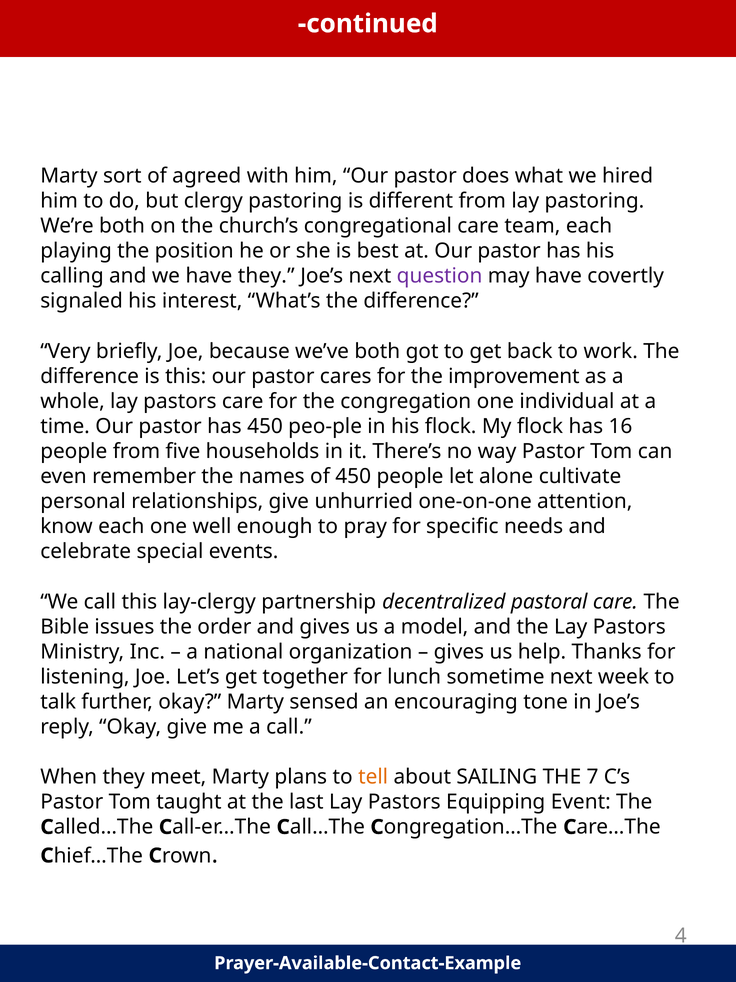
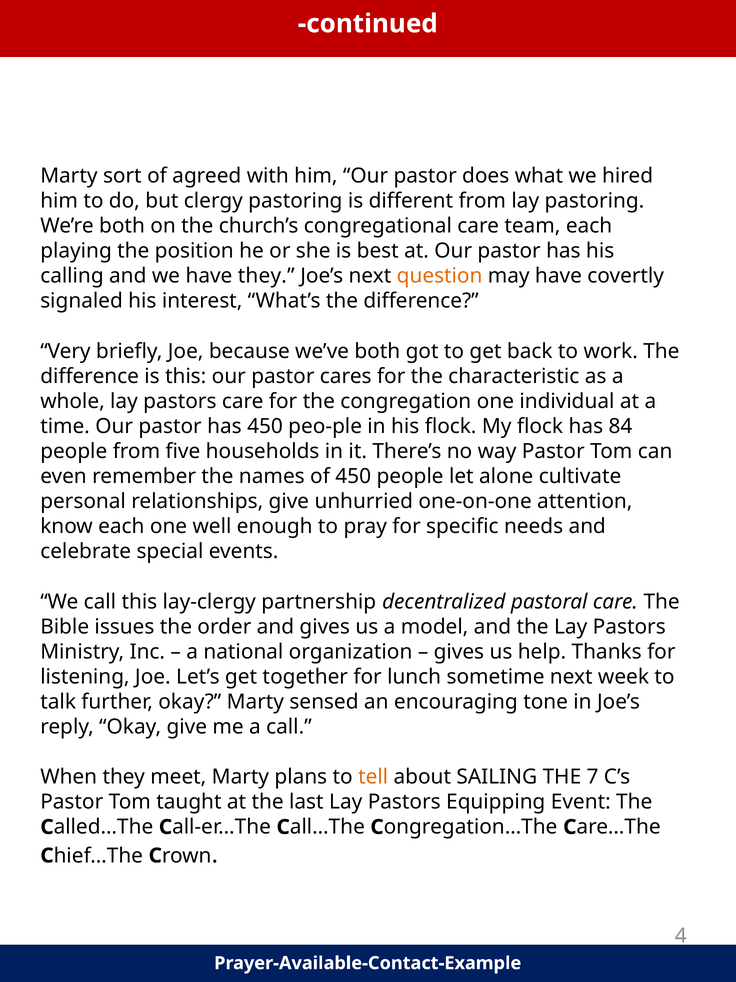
question colour: purple -> orange
improvement: improvement -> characteristic
16: 16 -> 84
